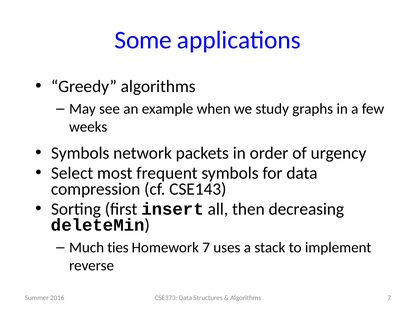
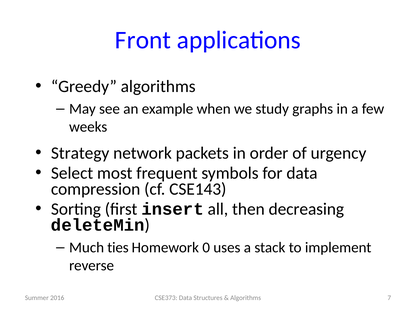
Some: Some -> Front
Symbols at (80, 153): Symbols -> Strategy
Homework 7: 7 -> 0
